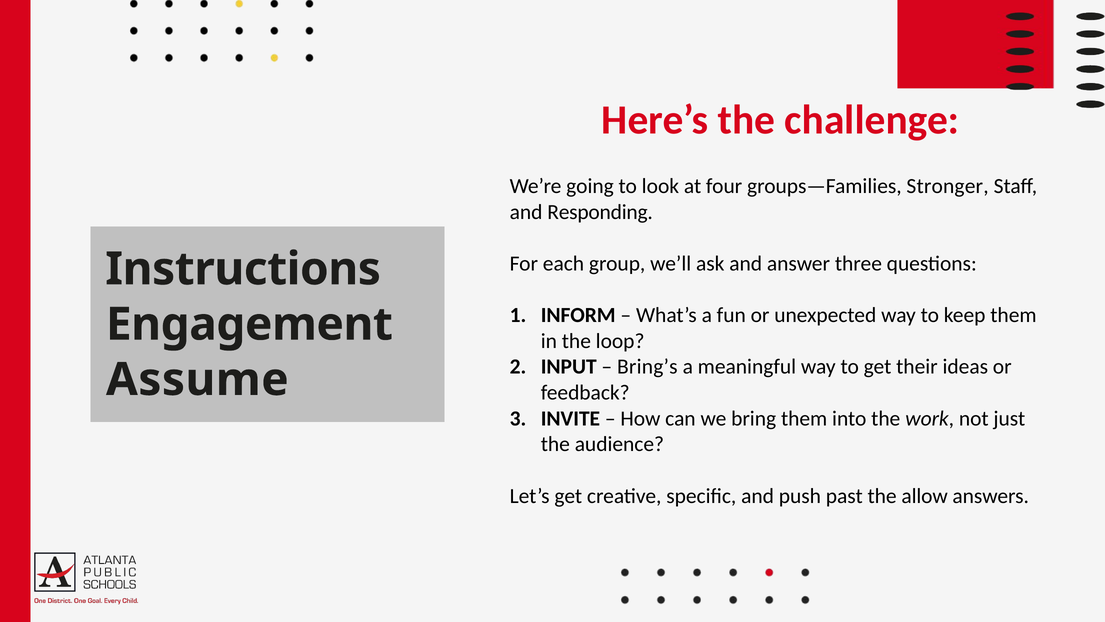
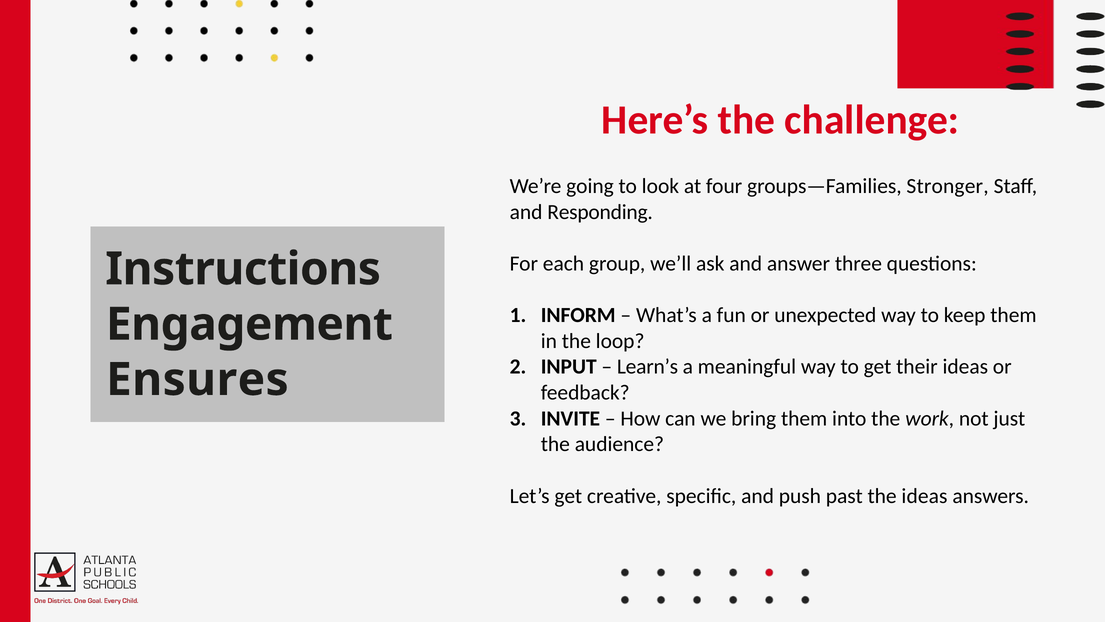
Bring’s: Bring’s -> Learn’s
Assume: Assume -> Ensures
the allow: allow -> ideas
